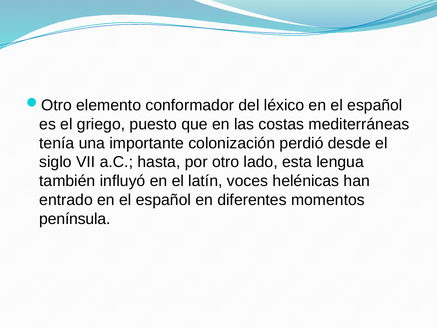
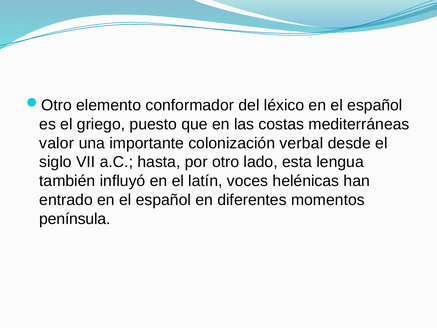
tenía: tenía -> valor
perdió: perdió -> verbal
